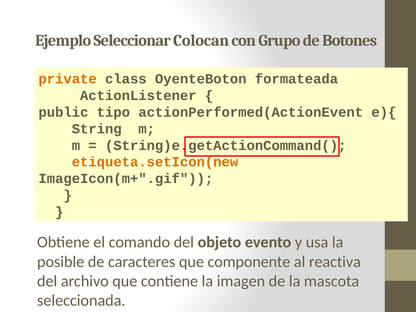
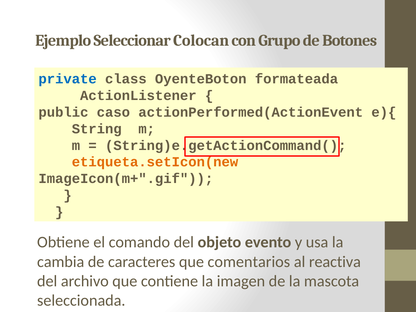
private colour: orange -> blue
tipo: tipo -> caso
posible: posible -> cambia
componente: componente -> comentarios
